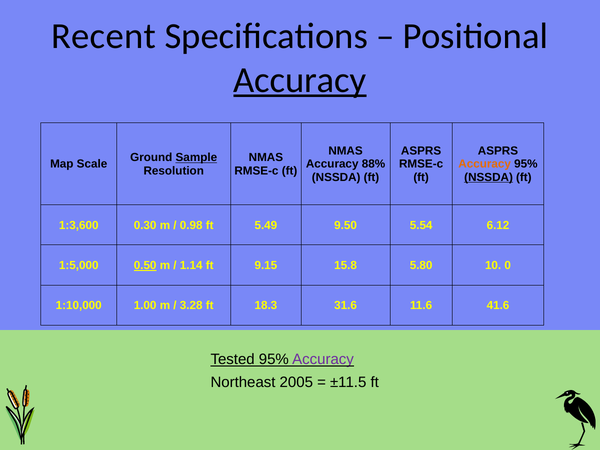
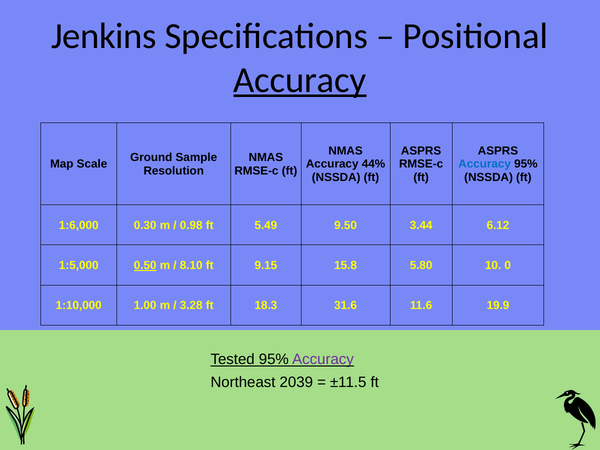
Recent: Recent -> Jenkins
Sample underline: present -> none
88%: 88% -> 44%
Accuracy at (485, 164) colour: orange -> blue
NSSDA at (489, 177) underline: present -> none
1:3,600: 1:3,600 -> 1:6,000
5.54: 5.54 -> 3.44
1.14: 1.14 -> 8.10
41.6: 41.6 -> 19.9
2005: 2005 -> 2039
